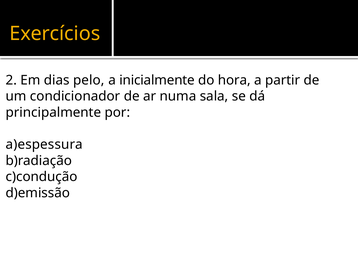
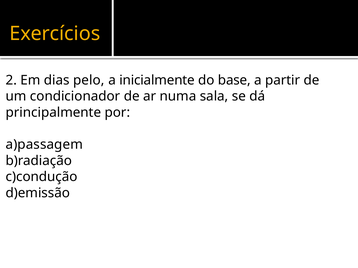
hora: hora -> base
a)espessura: a)espessura -> a)passagem
